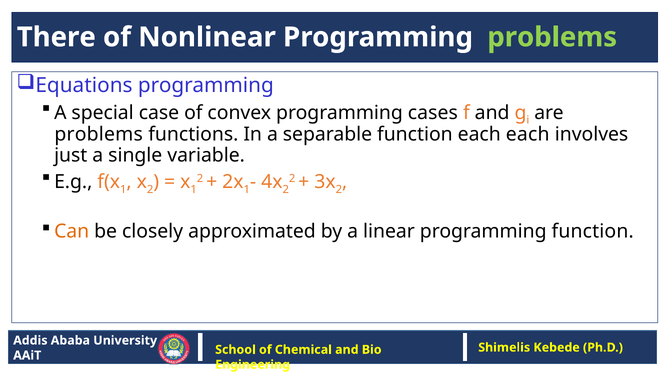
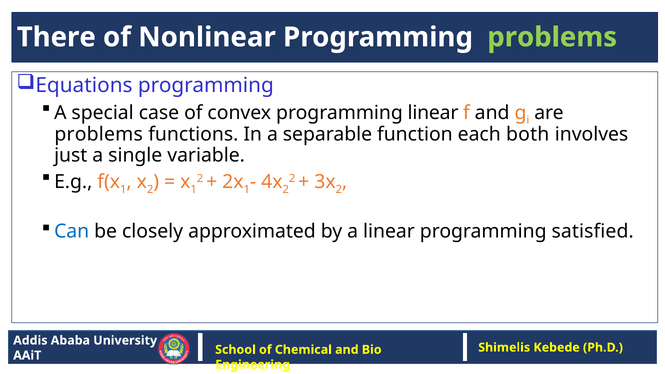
programming cases: cases -> linear
each each: each -> both
Can colour: orange -> blue
programming function: function -> satisfied
